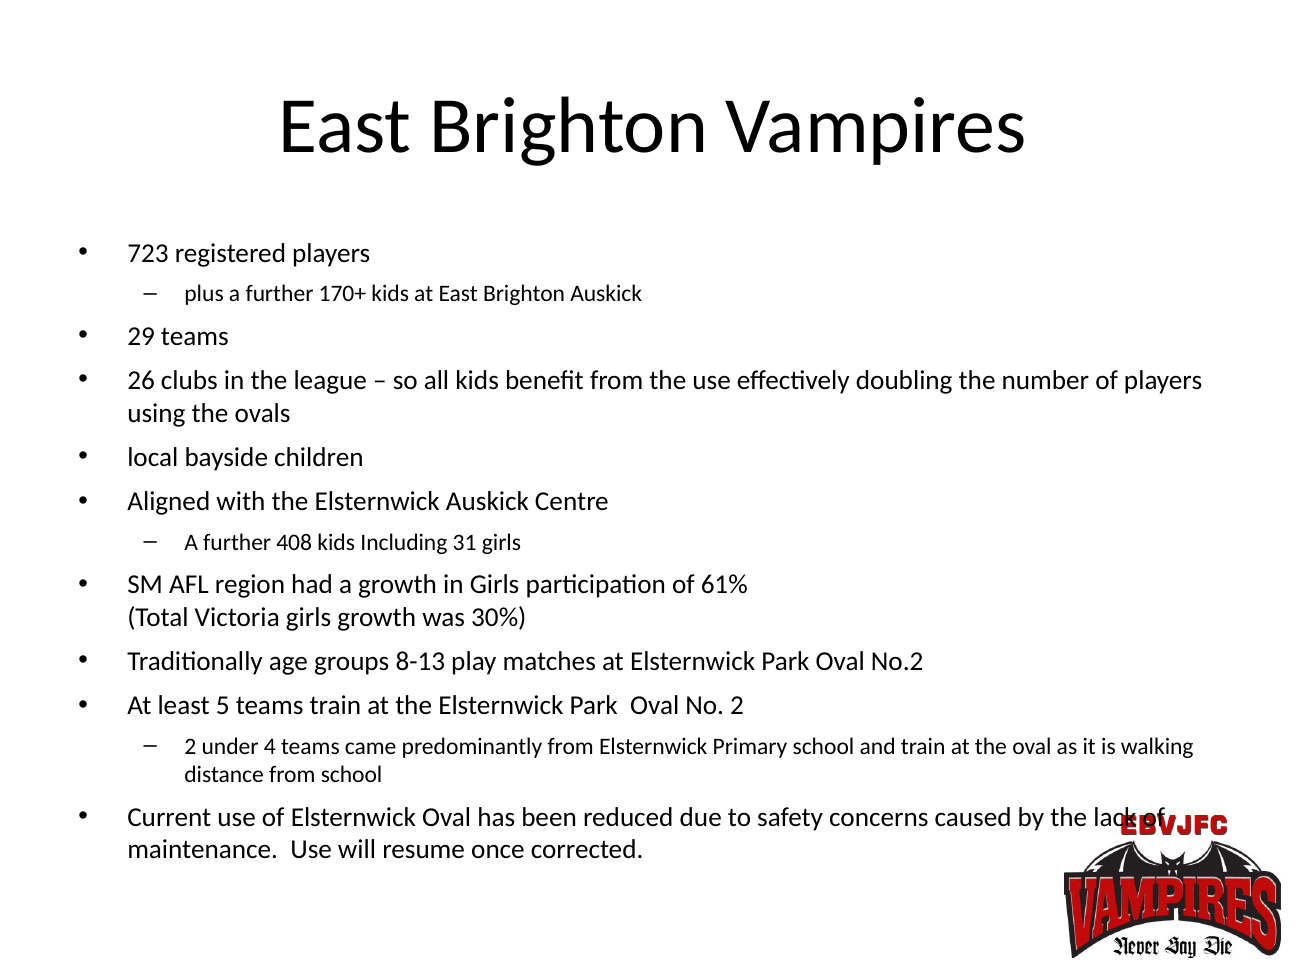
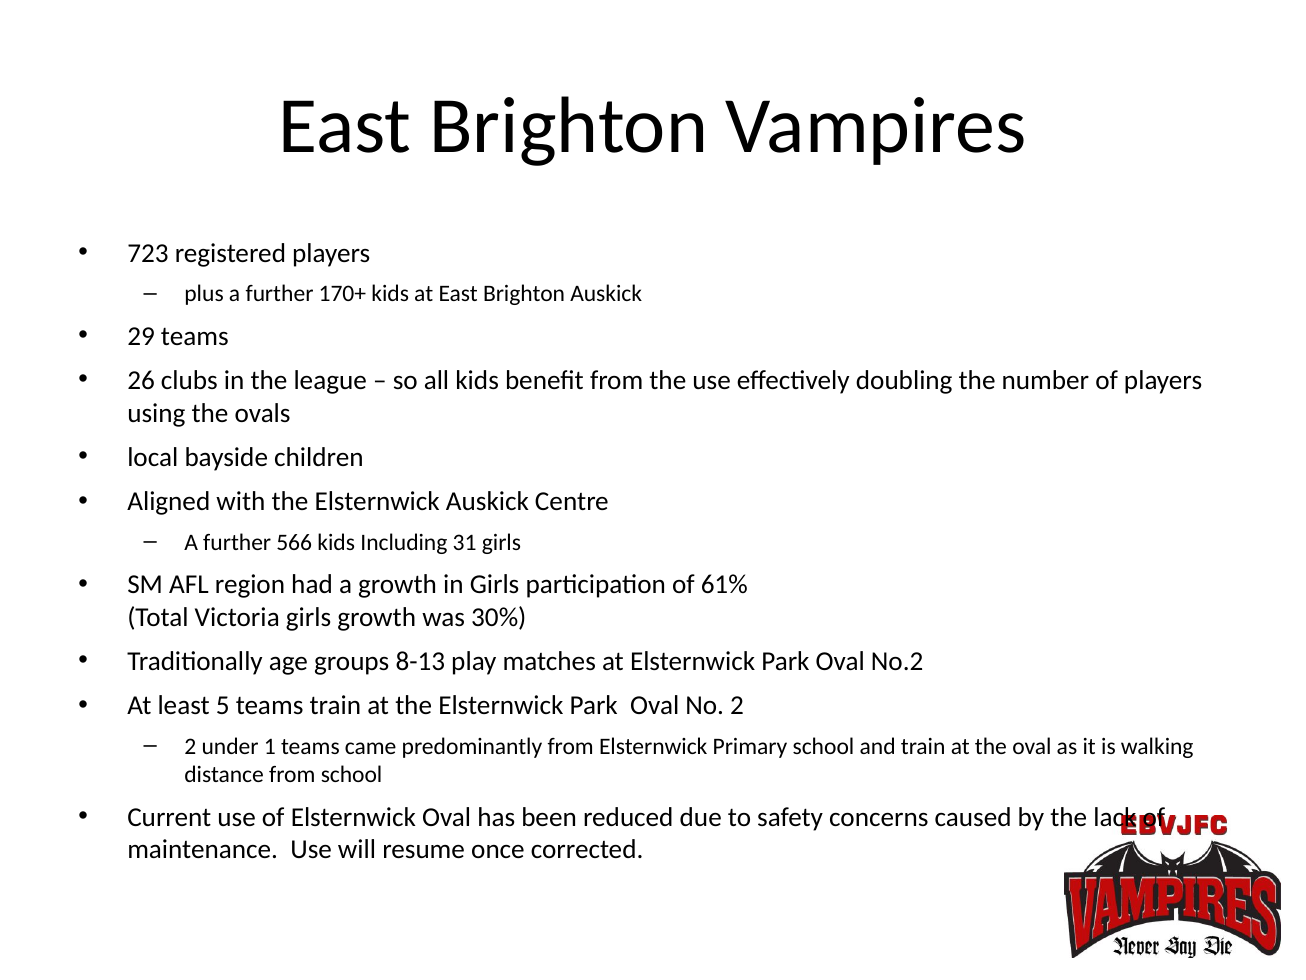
408: 408 -> 566
4: 4 -> 1
